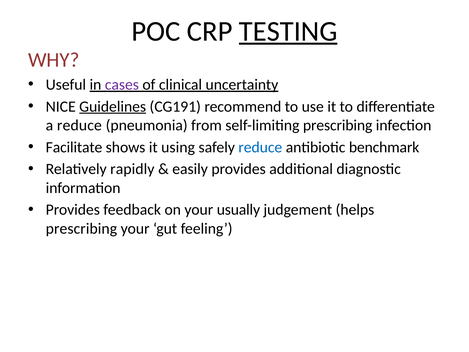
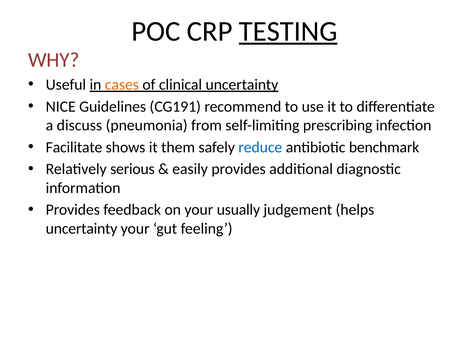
cases colour: purple -> orange
Guidelines underline: present -> none
a reduce: reduce -> discuss
using: using -> them
rapidly: rapidly -> serious
prescribing at (81, 228): prescribing -> uncertainty
